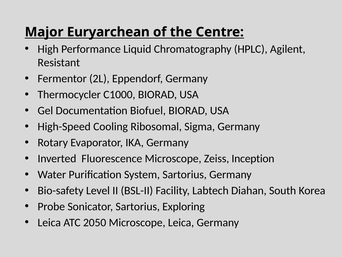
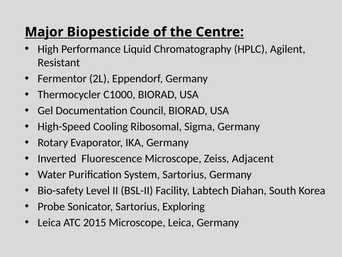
Euryarchean: Euryarchean -> Biopesticide
Biofuel: Biofuel -> Council
Inception: Inception -> Adjacent
2050: 2050 -> 2015
